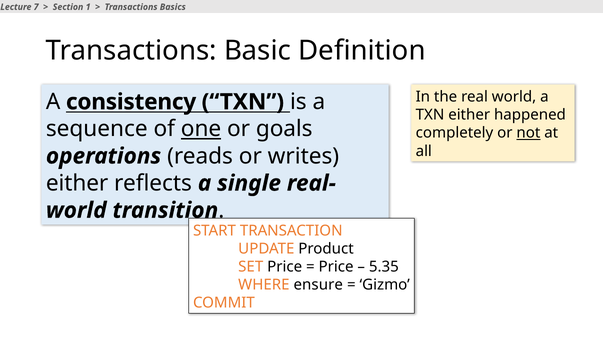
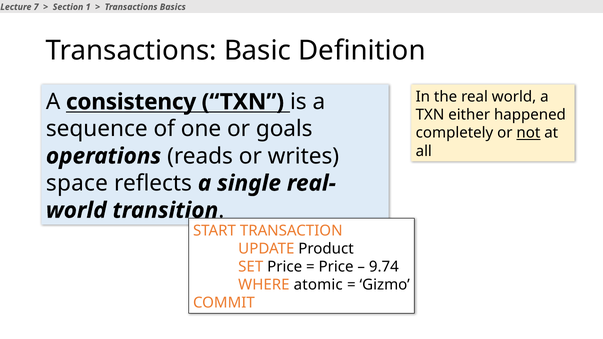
one underline: present -> none
either at (77, 183): either -> space
5.35: 5.35 -> 9.74
ensure: ensure -> atomic
